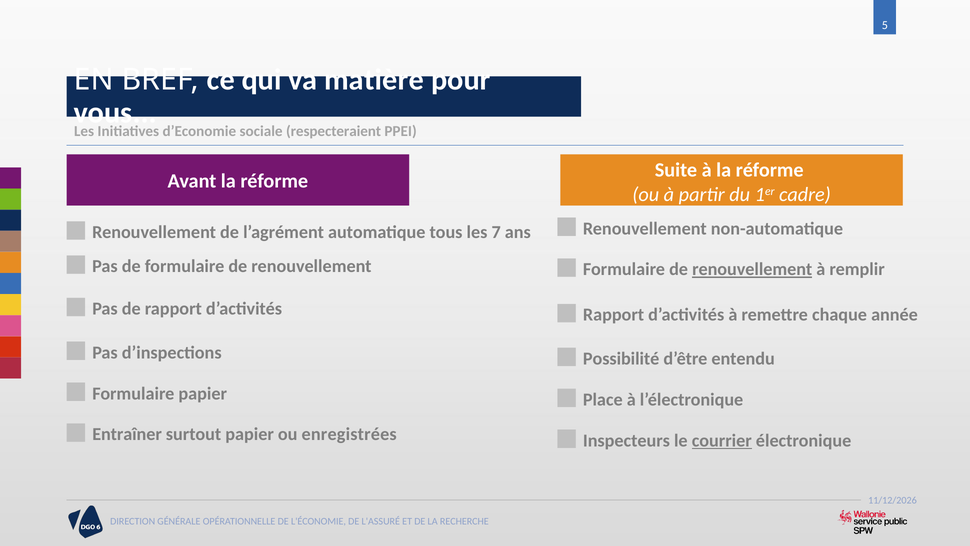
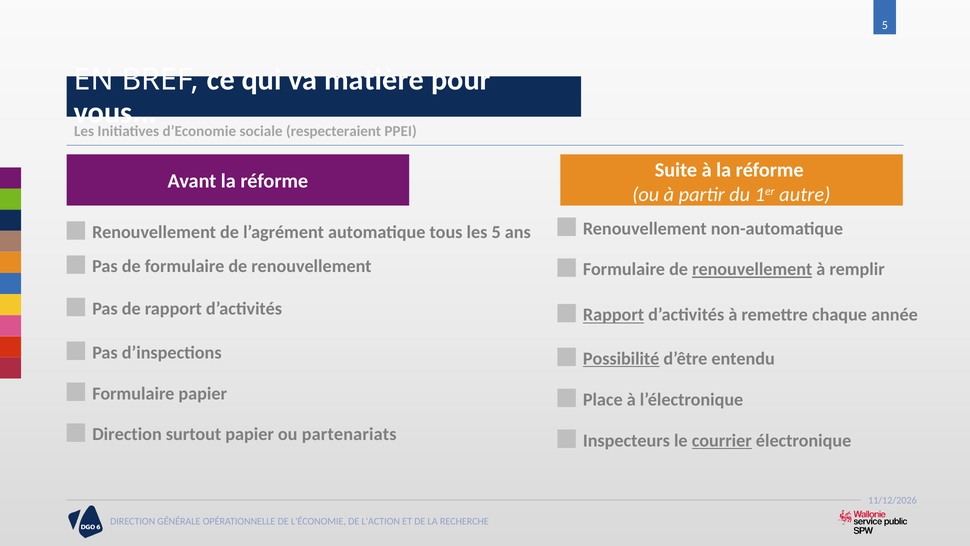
cadre: cadre -> autre
les 7: 7 -> 5
Rapport at (614, 315) underline: none -> present
Possibilité underline: none -> present
Entraîner at (127, 434): Entraîner -> Direction
enregistrées: enregistrées -> partenariats
L'ASSURÉ: L'ASSURÉ -> L'ACTION
